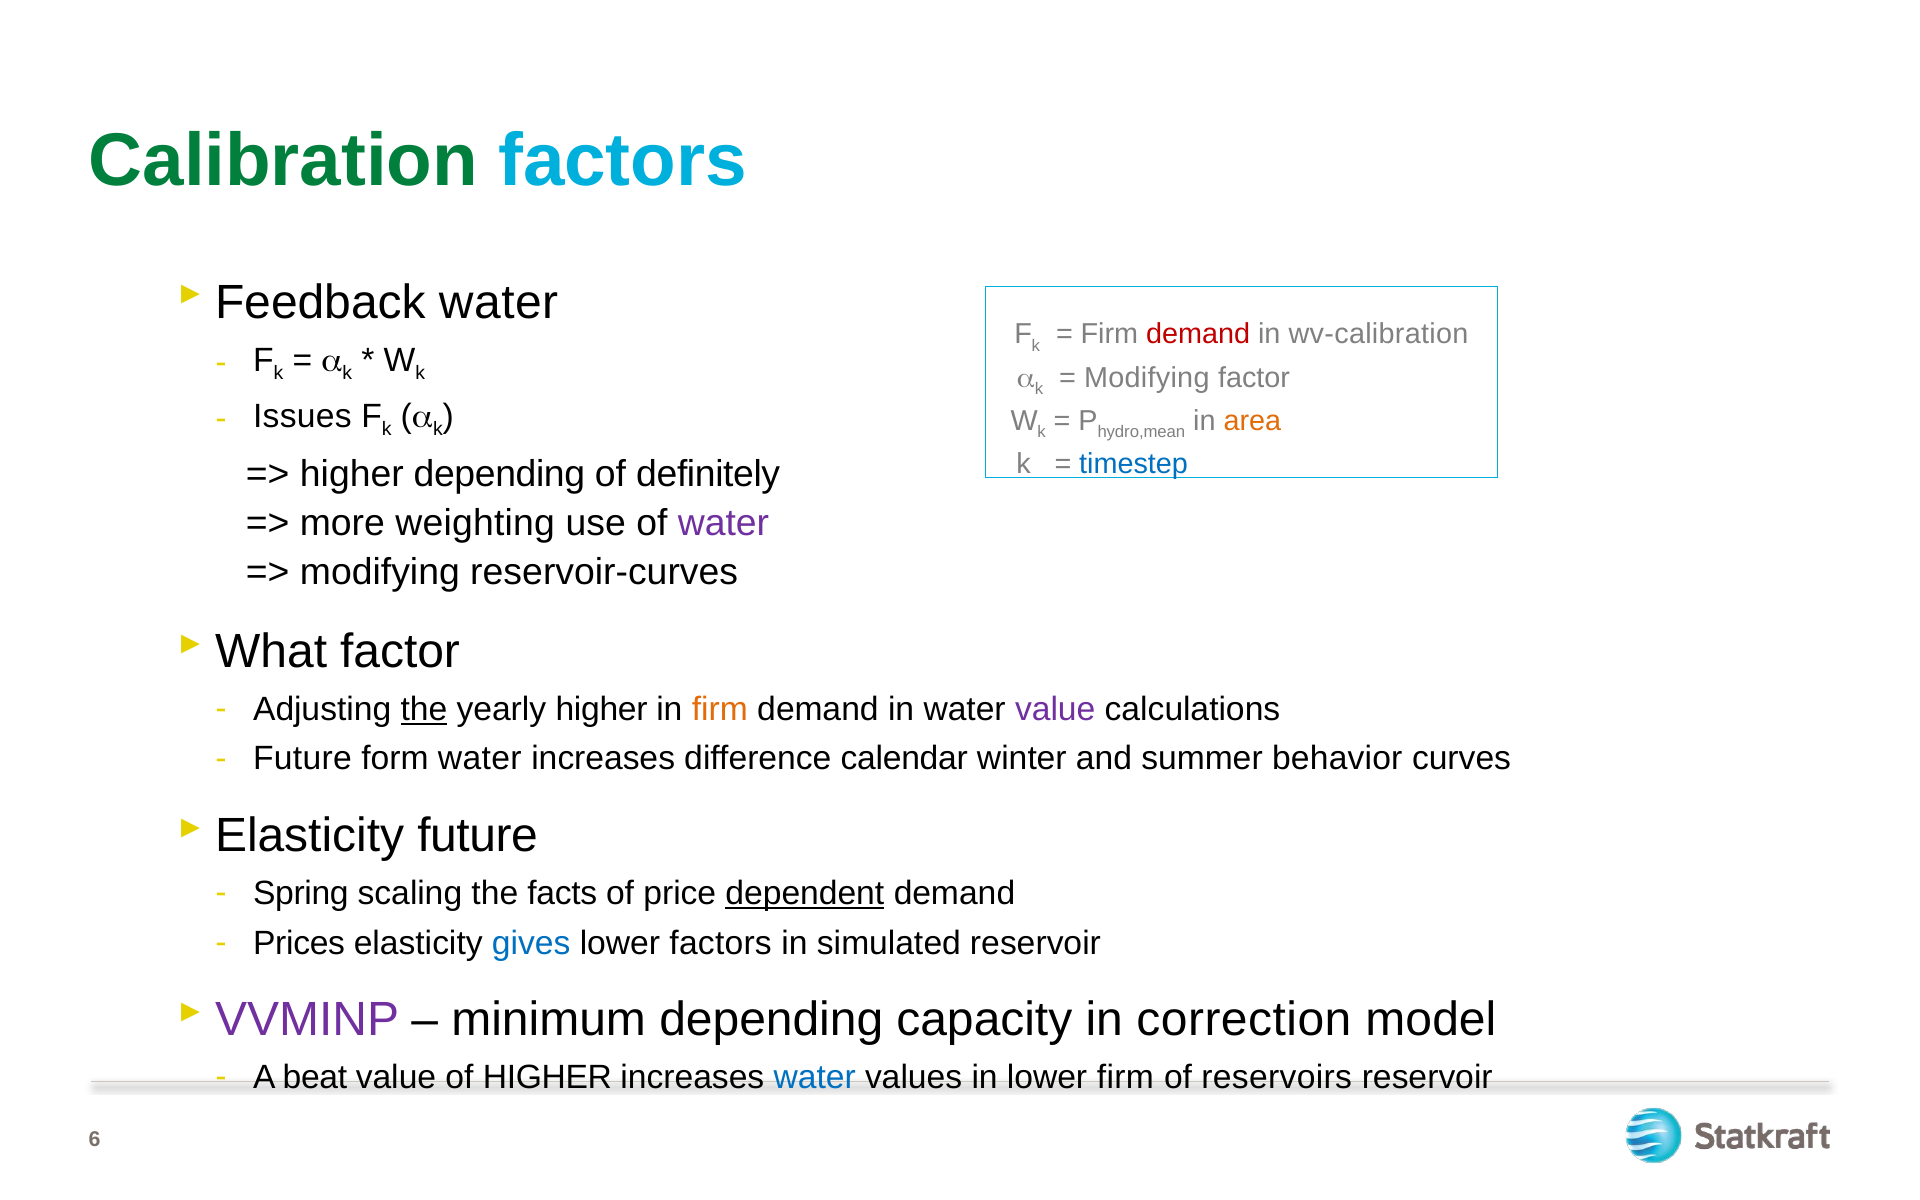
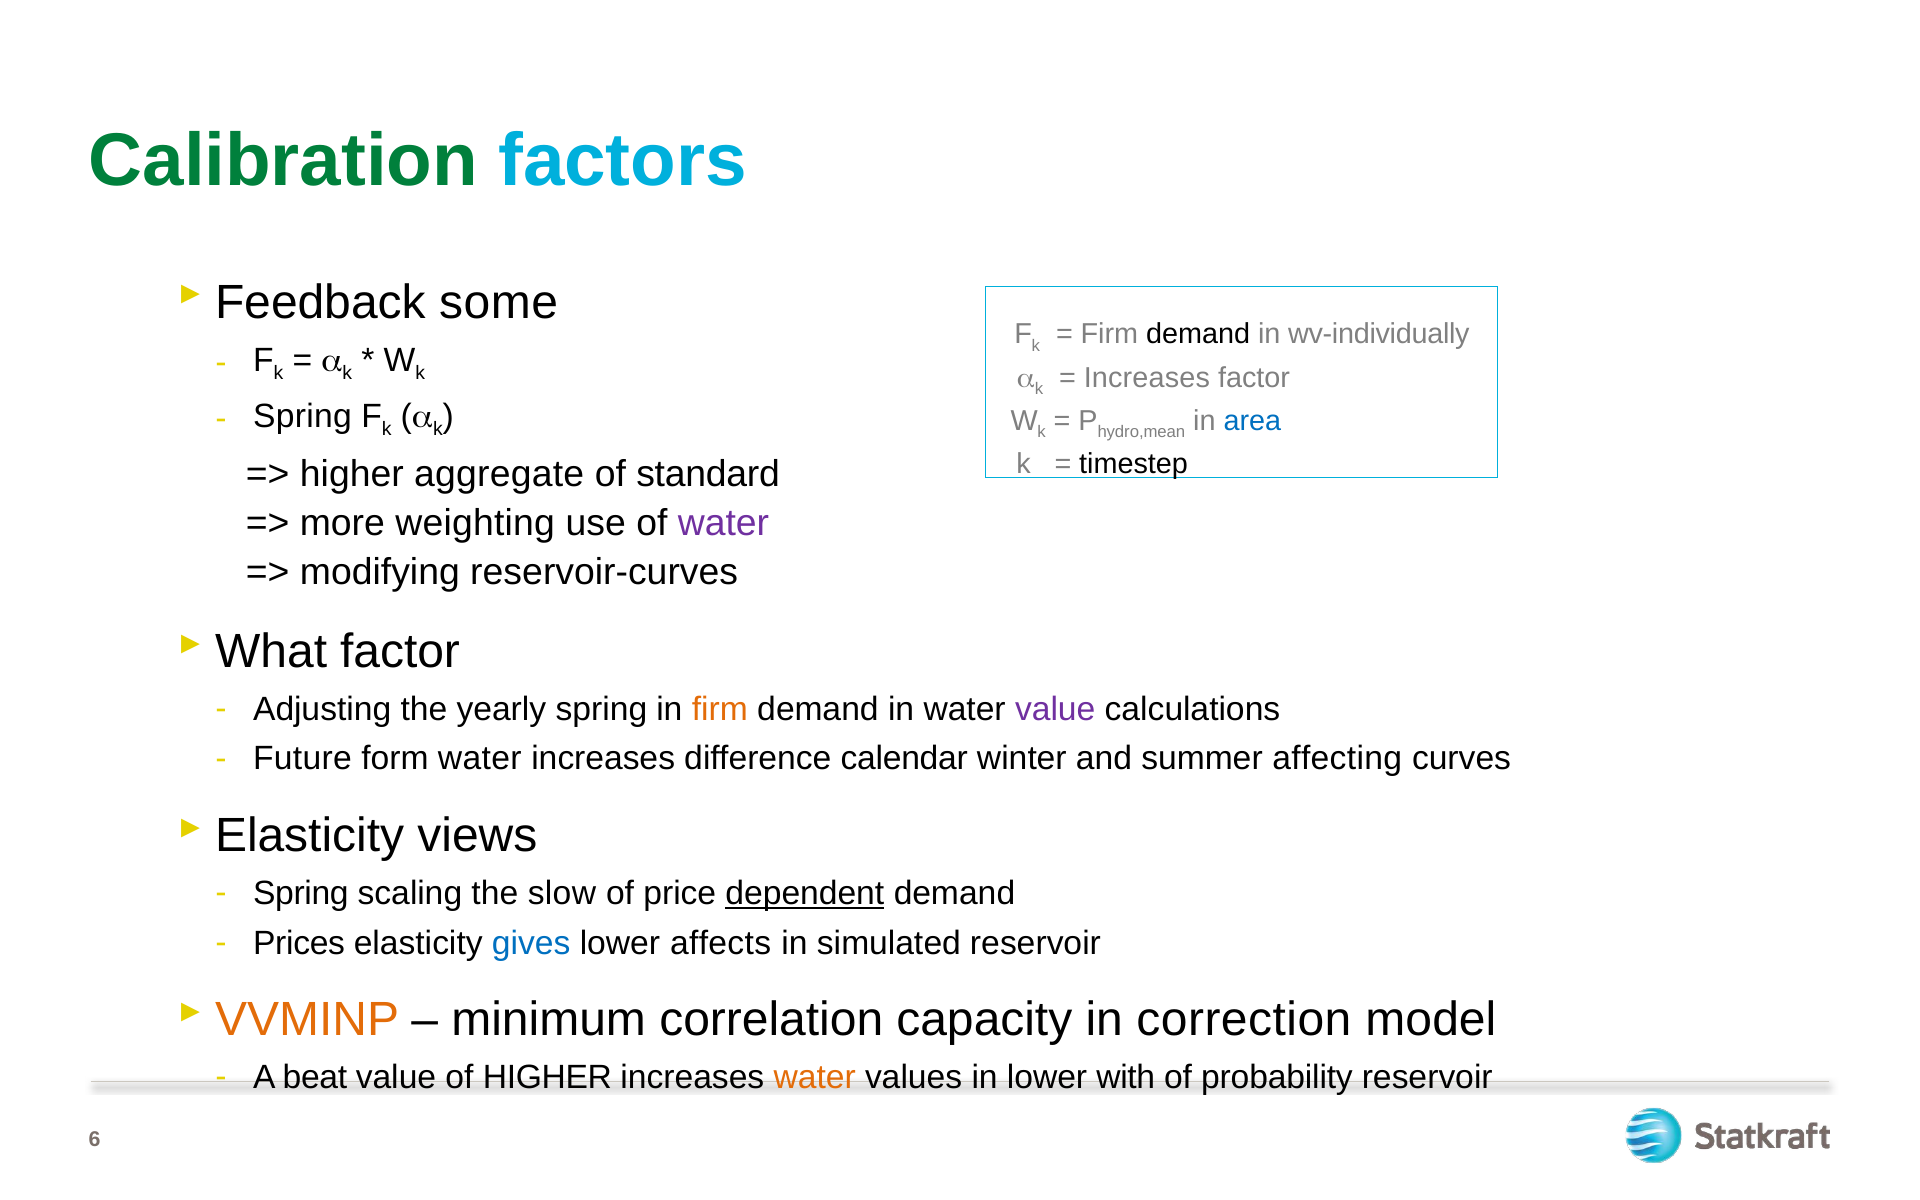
Feedback water: water -> some
demand at (1198, 334) colour: red -> black
wv-calibration: wv-calibration -> wv-individually
Modifying at (1147, 378): Modifying -> Increases
area colour: orange -> blue
Issues at (302, 416): Issues -> Spring
timestep colour: blue -> black
higher depending: depending -> aggregate
definitely: definitely -> standard
the at (424, 709) underline: present -> none
yearly higher: higher -> spring
behavior: behavior -> affecting
Elasticity future: future -> views
facts: facts -> slow
lower factors: factors -> affects
VVMINP colour: purple -> orange
minimum depending: depending -> correlation
water at (815, 1077) colour: blue -> orange
lower firm: firm -> with
reservoirs: reservoirs -> probability
